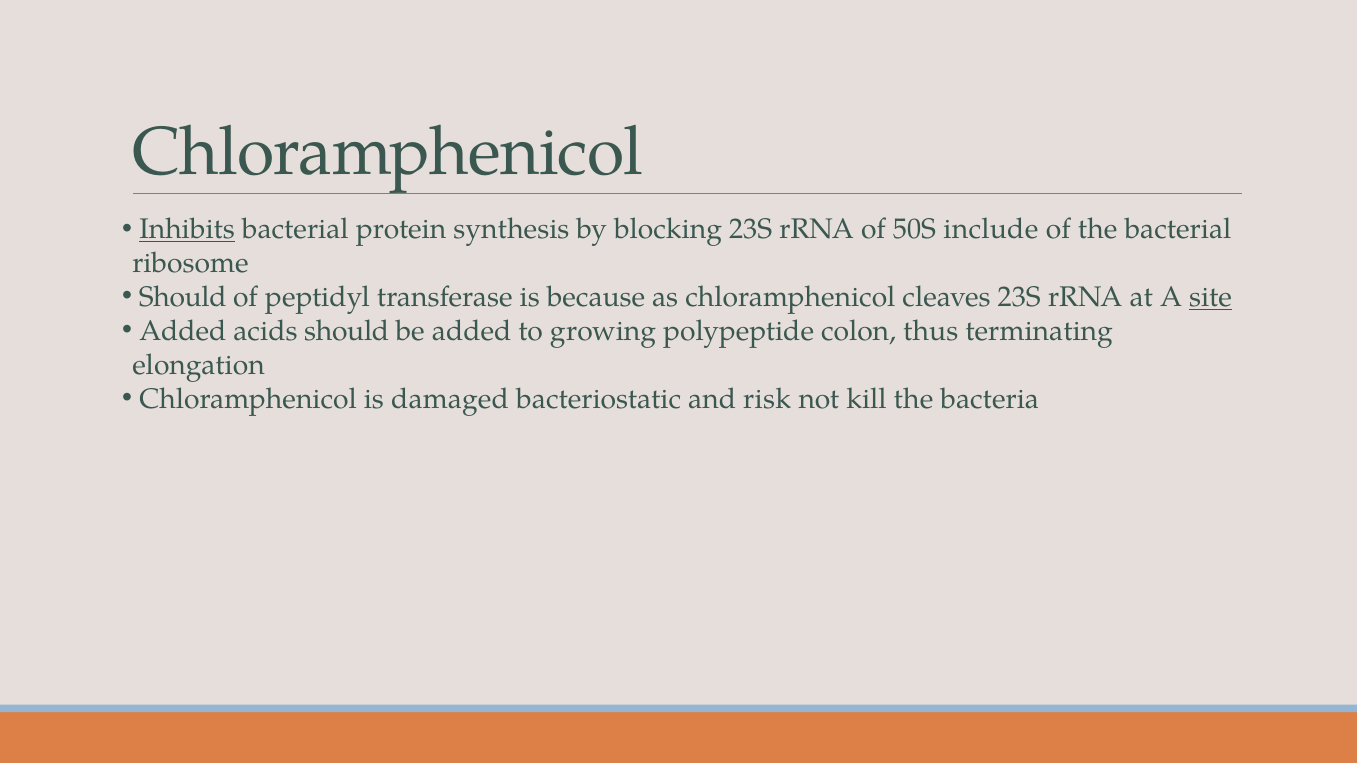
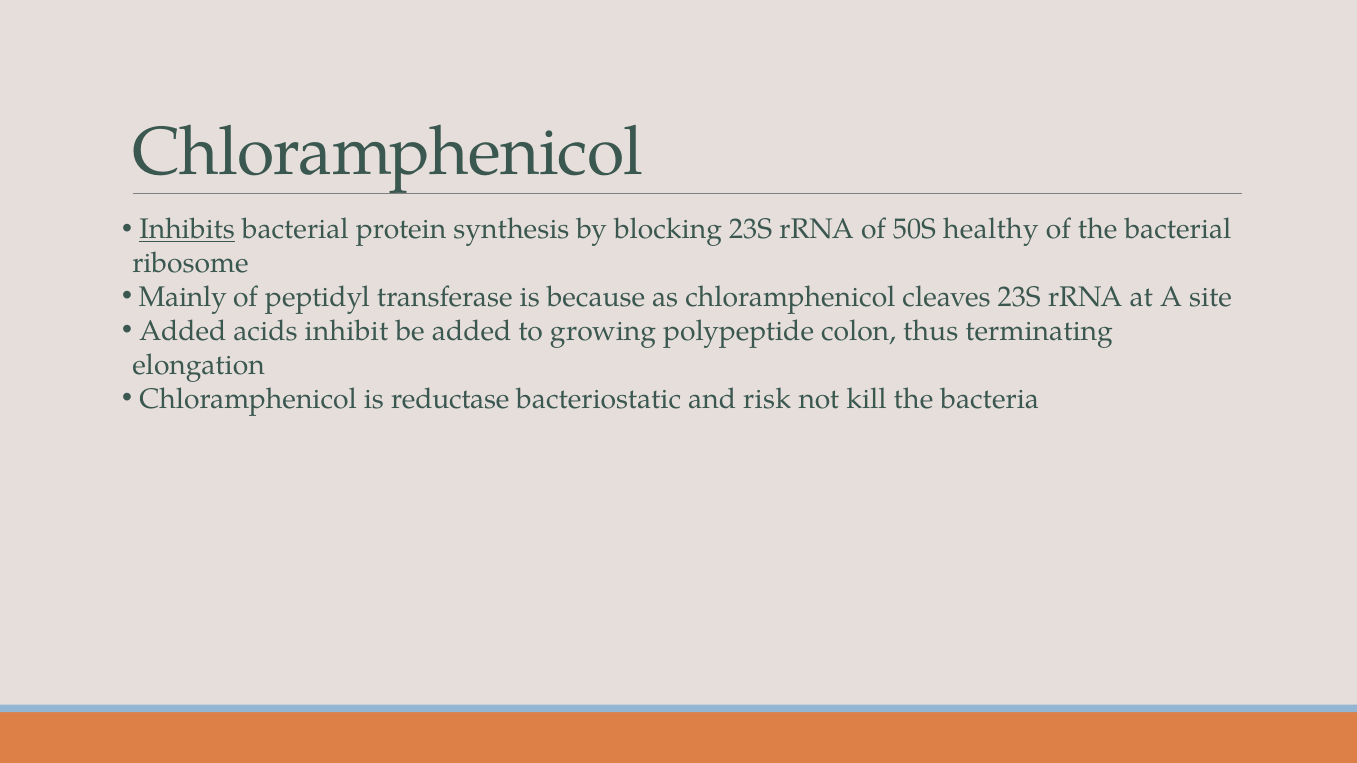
include: include -> healthy
Should at (183, 297): Should -> Mainly
site underline: present -> none
acids should: should -> inhibit
damaged: damaged -> reductase
